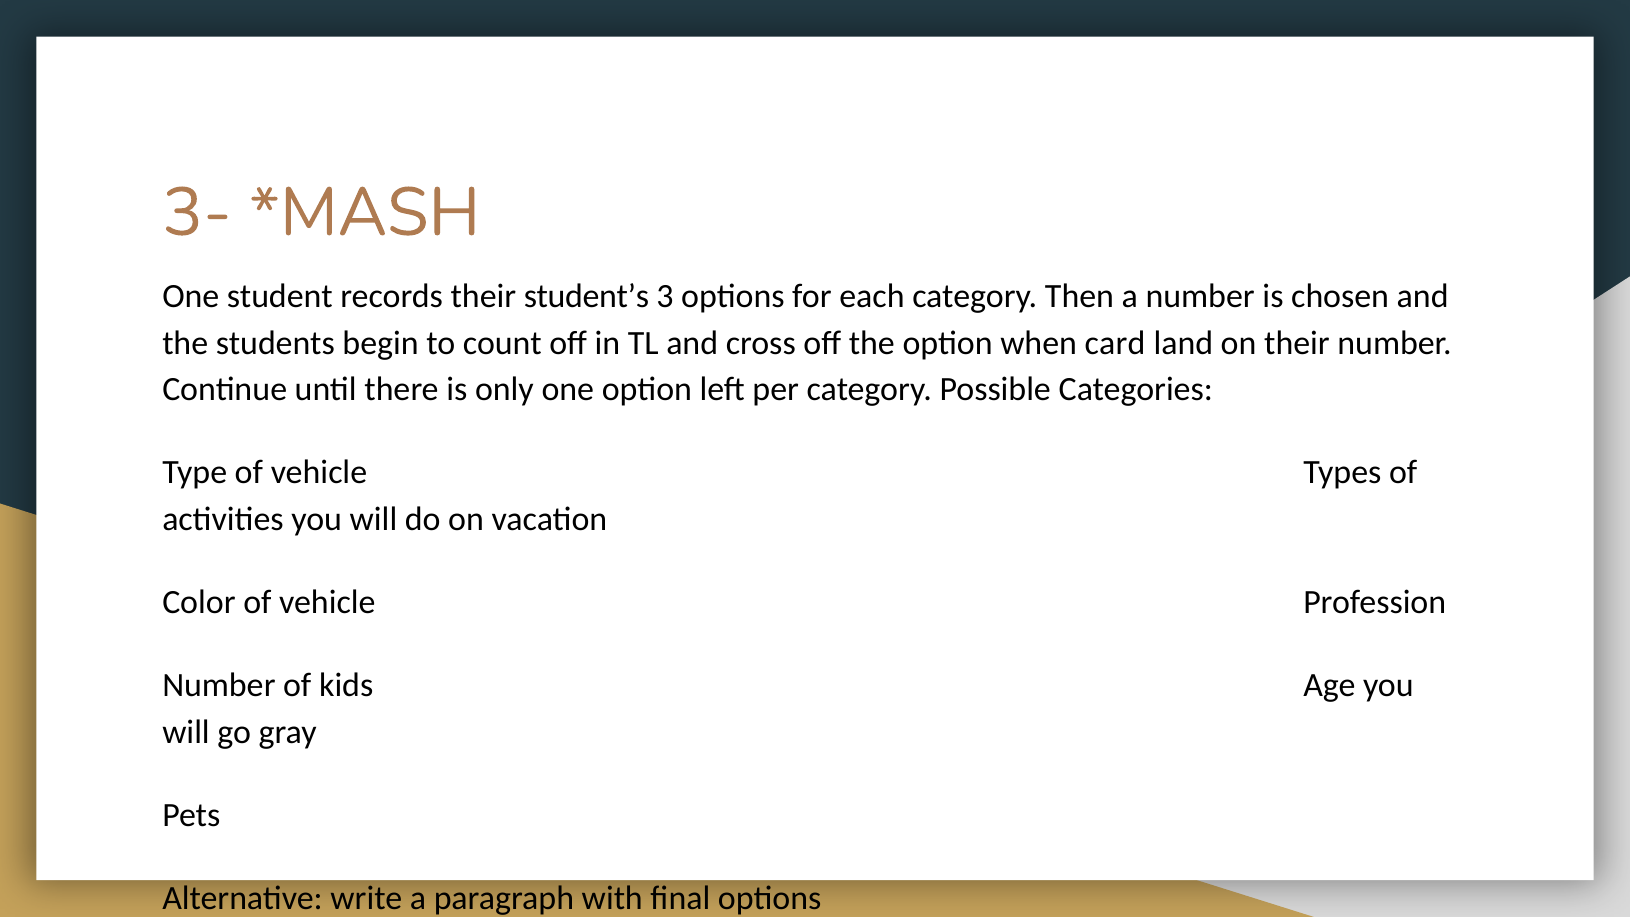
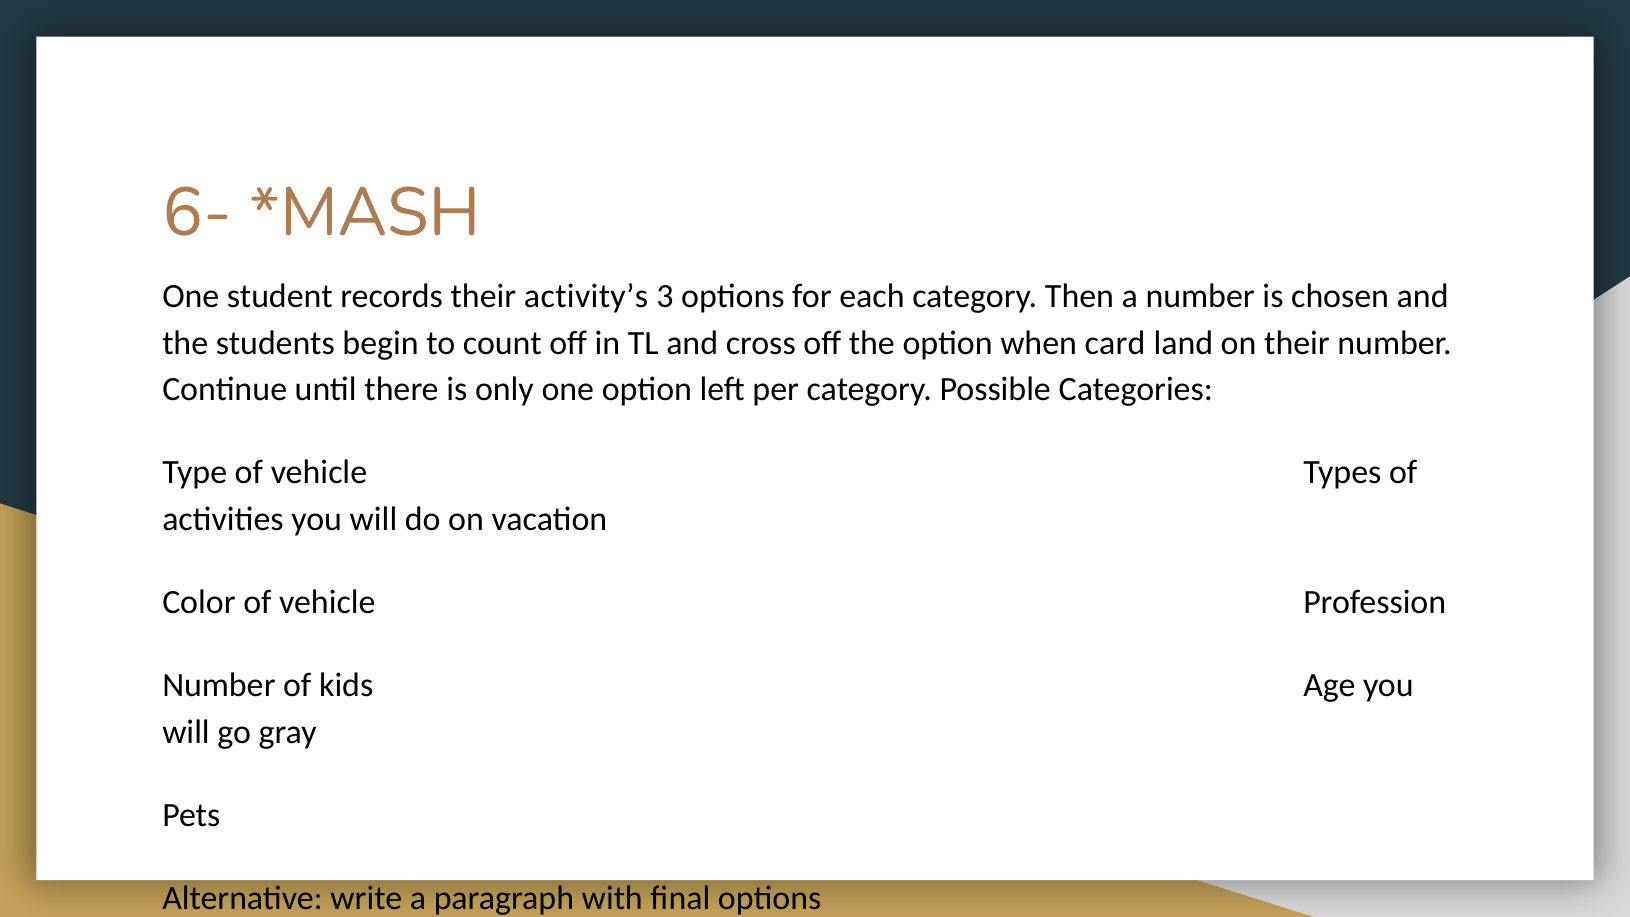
3-: 3- -> 6-
student’s: student’s -> activity’s
